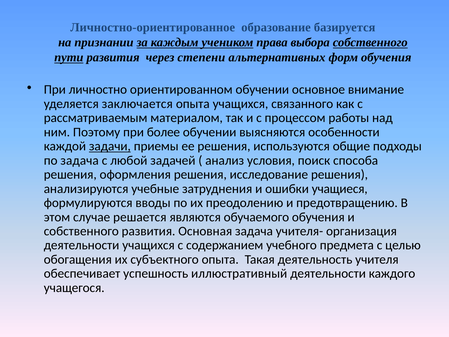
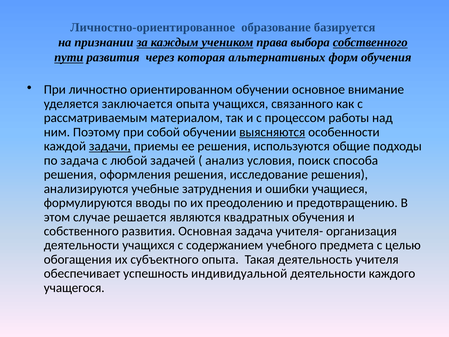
степени: степени -> которая
более: более -> собой
выясняются underline: none -> present
обучаемого: обучаемого -> квадратных
иллюстративный: иллюстративный -> индивидуальной
